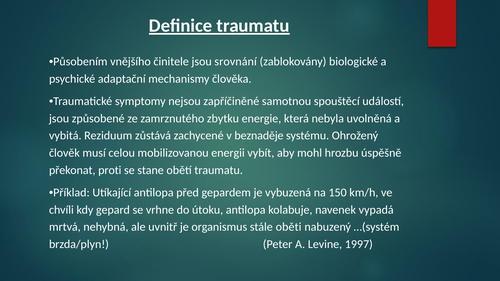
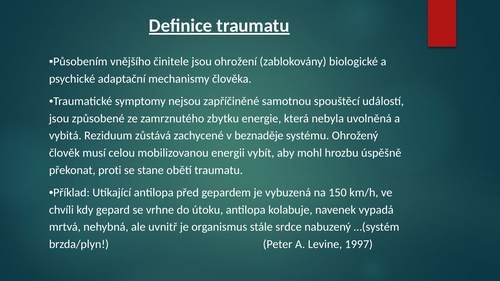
srovnání: srovnání -> ohrožení
oběti: oběti -> srdce
